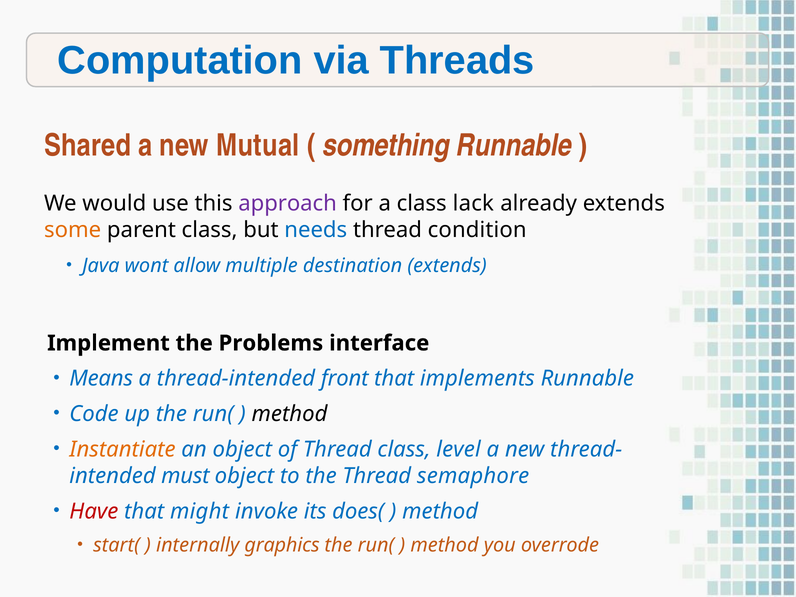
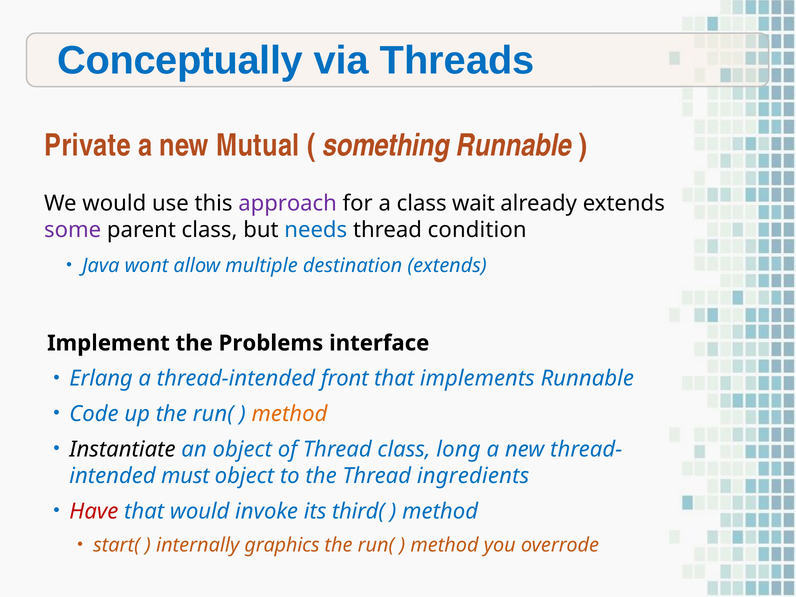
Computation: Computation -> Conceptually
Shared: Shared -> Private
lack: lack -> wait
some colour: orange -> purple
Means: Means -> Erlang
method at (290, 414) colour: black -> orange
Instantiate colour: orange -> black
level: level -> long
semaphore: semaphore -> ingredients
that might: might -> would
does(: does( -> third(
